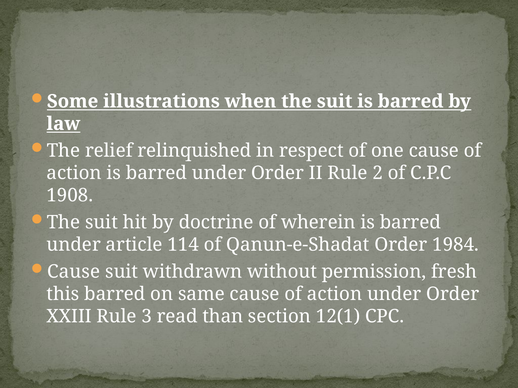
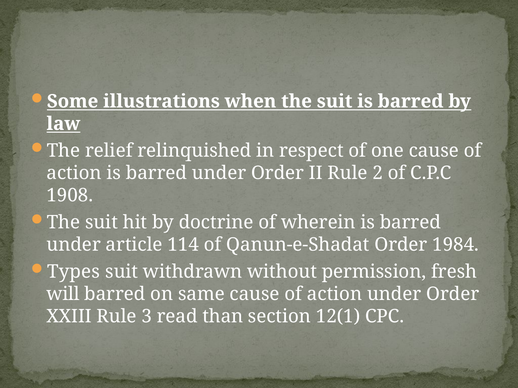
Cause at (74, 272): Cause -> Types
this: this -> will
